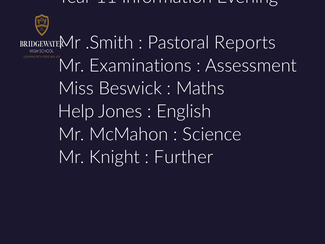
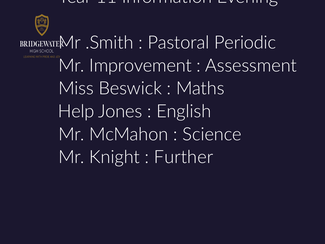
Reports: Reports -> Periodic
Examinations: Examinations -> Improvement
